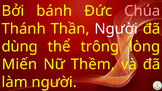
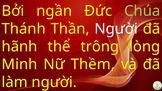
bánh: bánh -> ngần
Chúa colour: pink -> light green
dùng: dùng -> hãnh
Miến: Miến -> Minh
